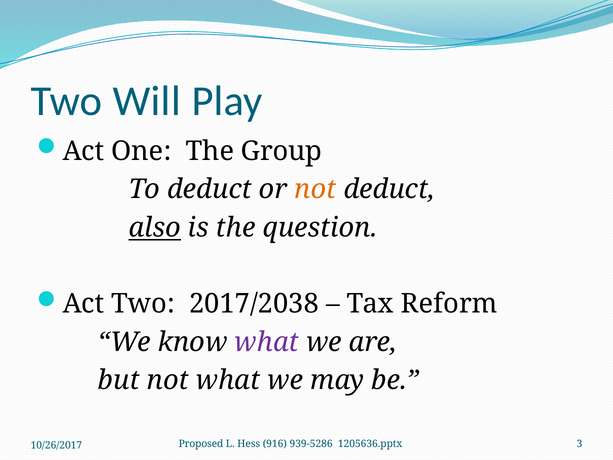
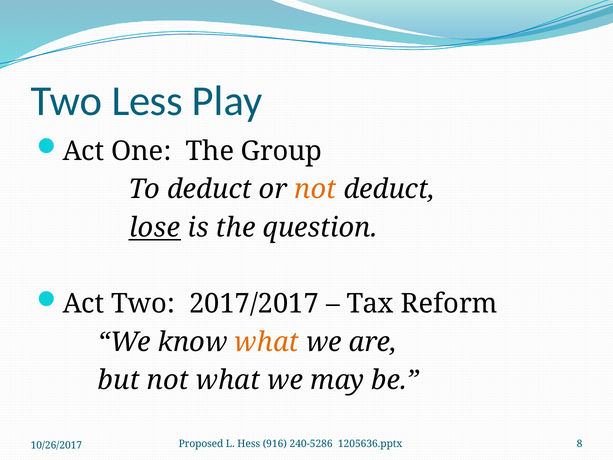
Will: Will -> Less
also: also -> lose
2017/2038: 2017/2038 -> 2017/2017
what at (267, 342) colour: purple -> orange
939-5286: 939-5286 -> 240-5286
3: 3 -> 8
